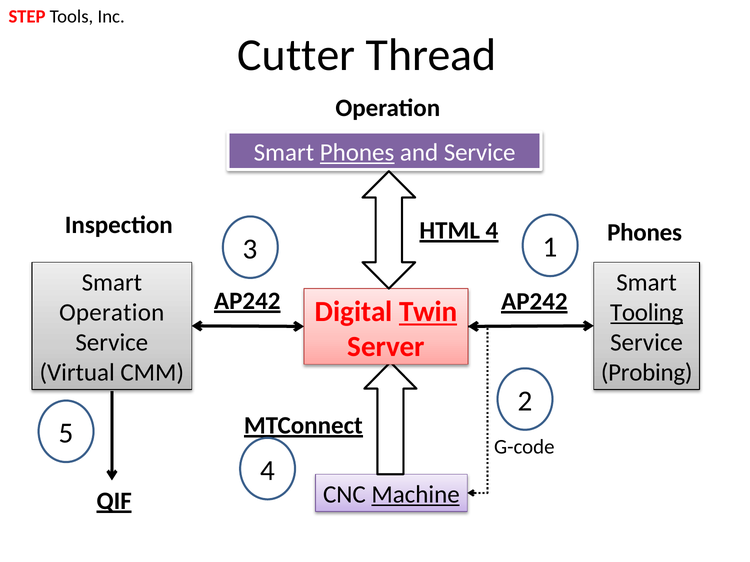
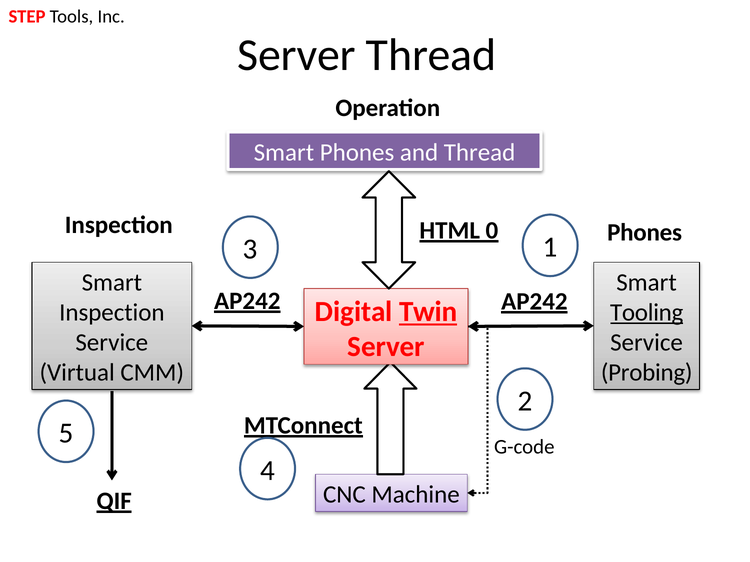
Cutter at (296, 55): Cutter -> Server
Phones at (357, 153) underline: present -> none
and Service: Service -> Thread
HTML 4: 4 -> 0
Operation at (112, 313): Operation -> Inspection
Machine underline: present -> none
